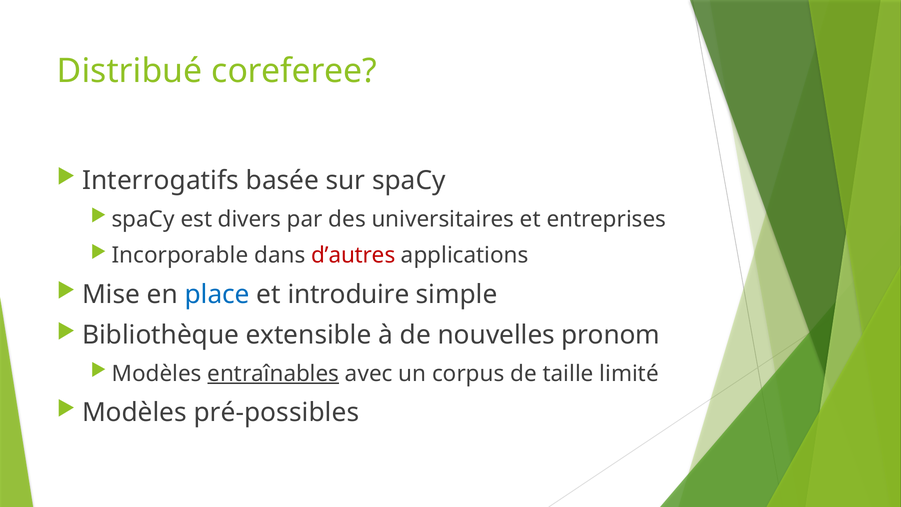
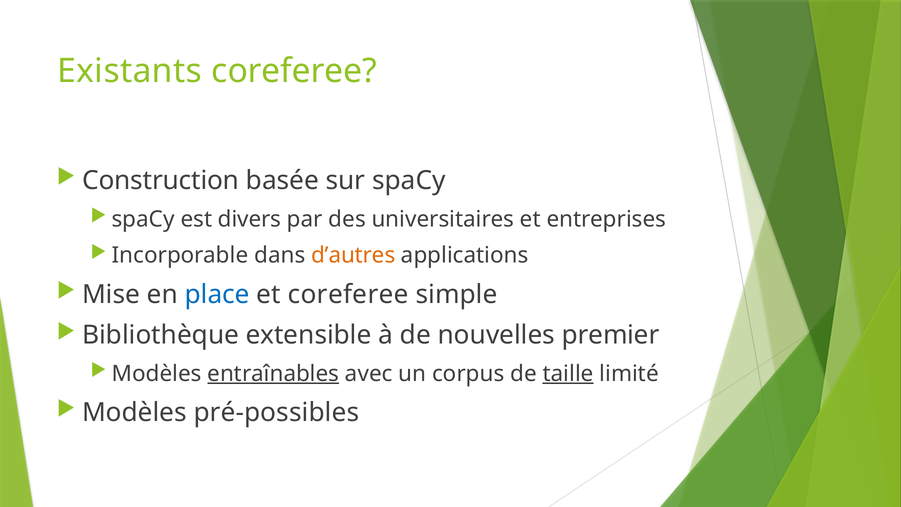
Distribué: Distribué -> Existants
Interrogatifs: Interrogatifs -> Construction
d’autres colour: red -> orange
et introduire: introduire -> coreferee
pronom: pronom -> premier
taille underline: none -> present
